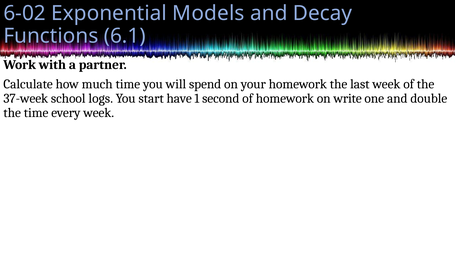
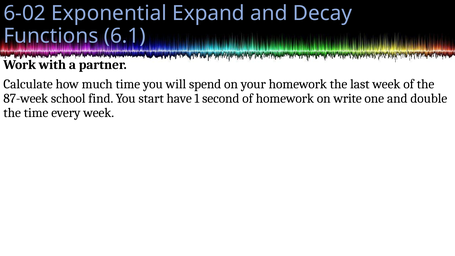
Models: Models -> Expand
37-week: 37-week -> 87-week
logs: logs -> find
